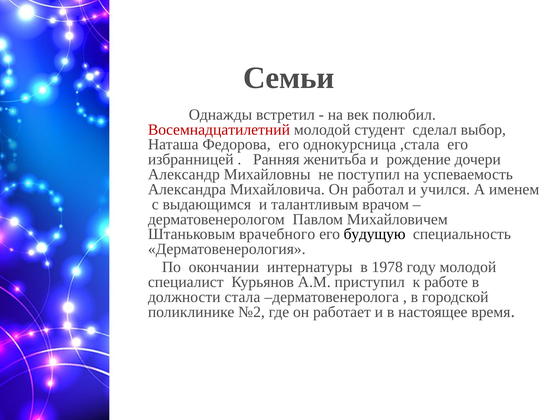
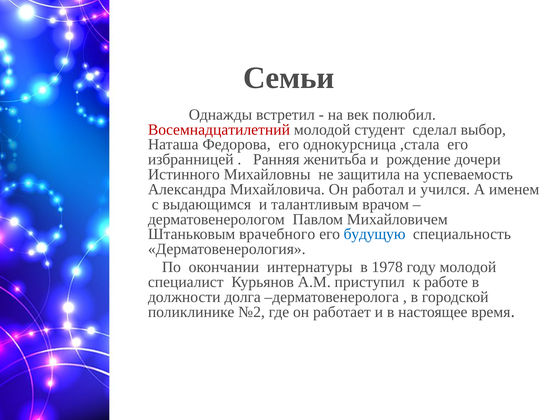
Александр: Александр -> Истинного
поступил: поступил -> защитила
будущую colour: black -> blue
стала: стала -> долга
